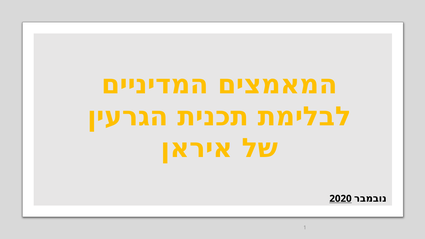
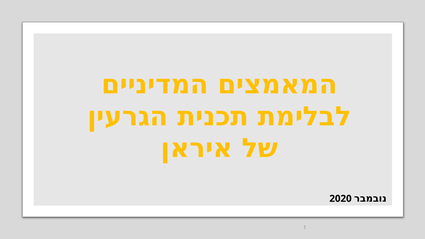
2020 underline: present -> none
